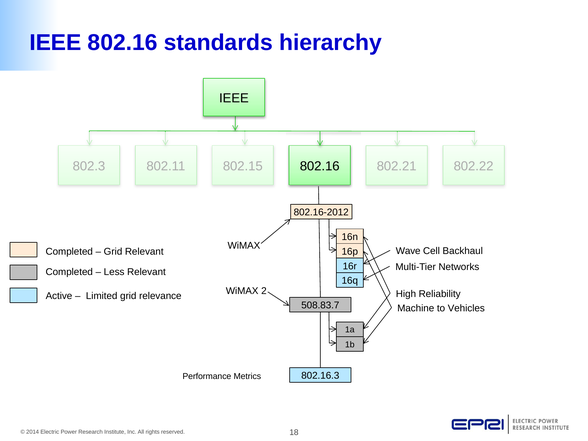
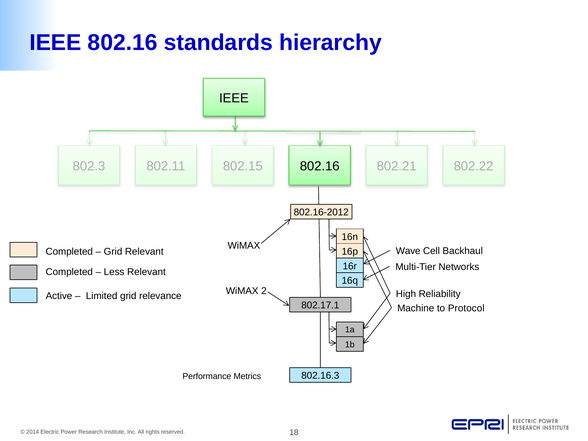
508.83.7: 508.83.7 -> 802.17.1
Vehicles: Vehicles -> Protocol
